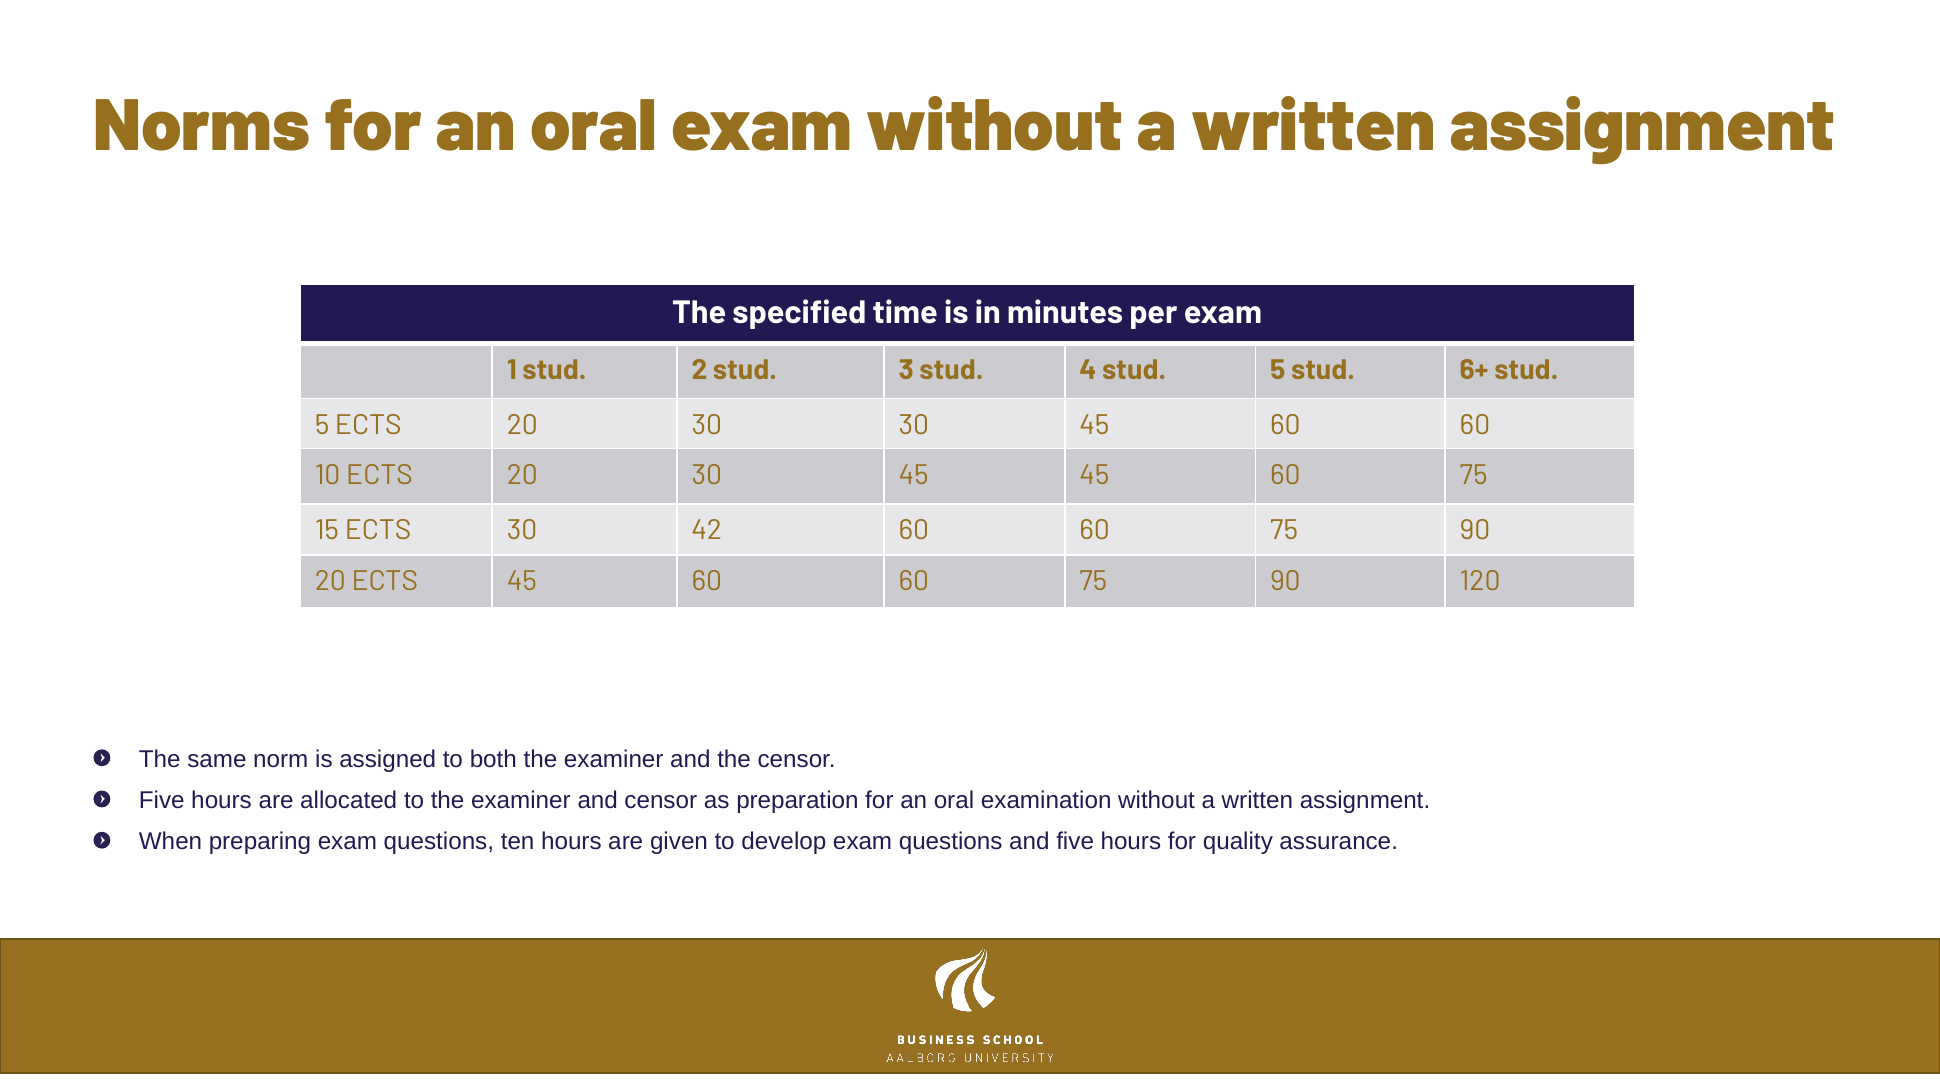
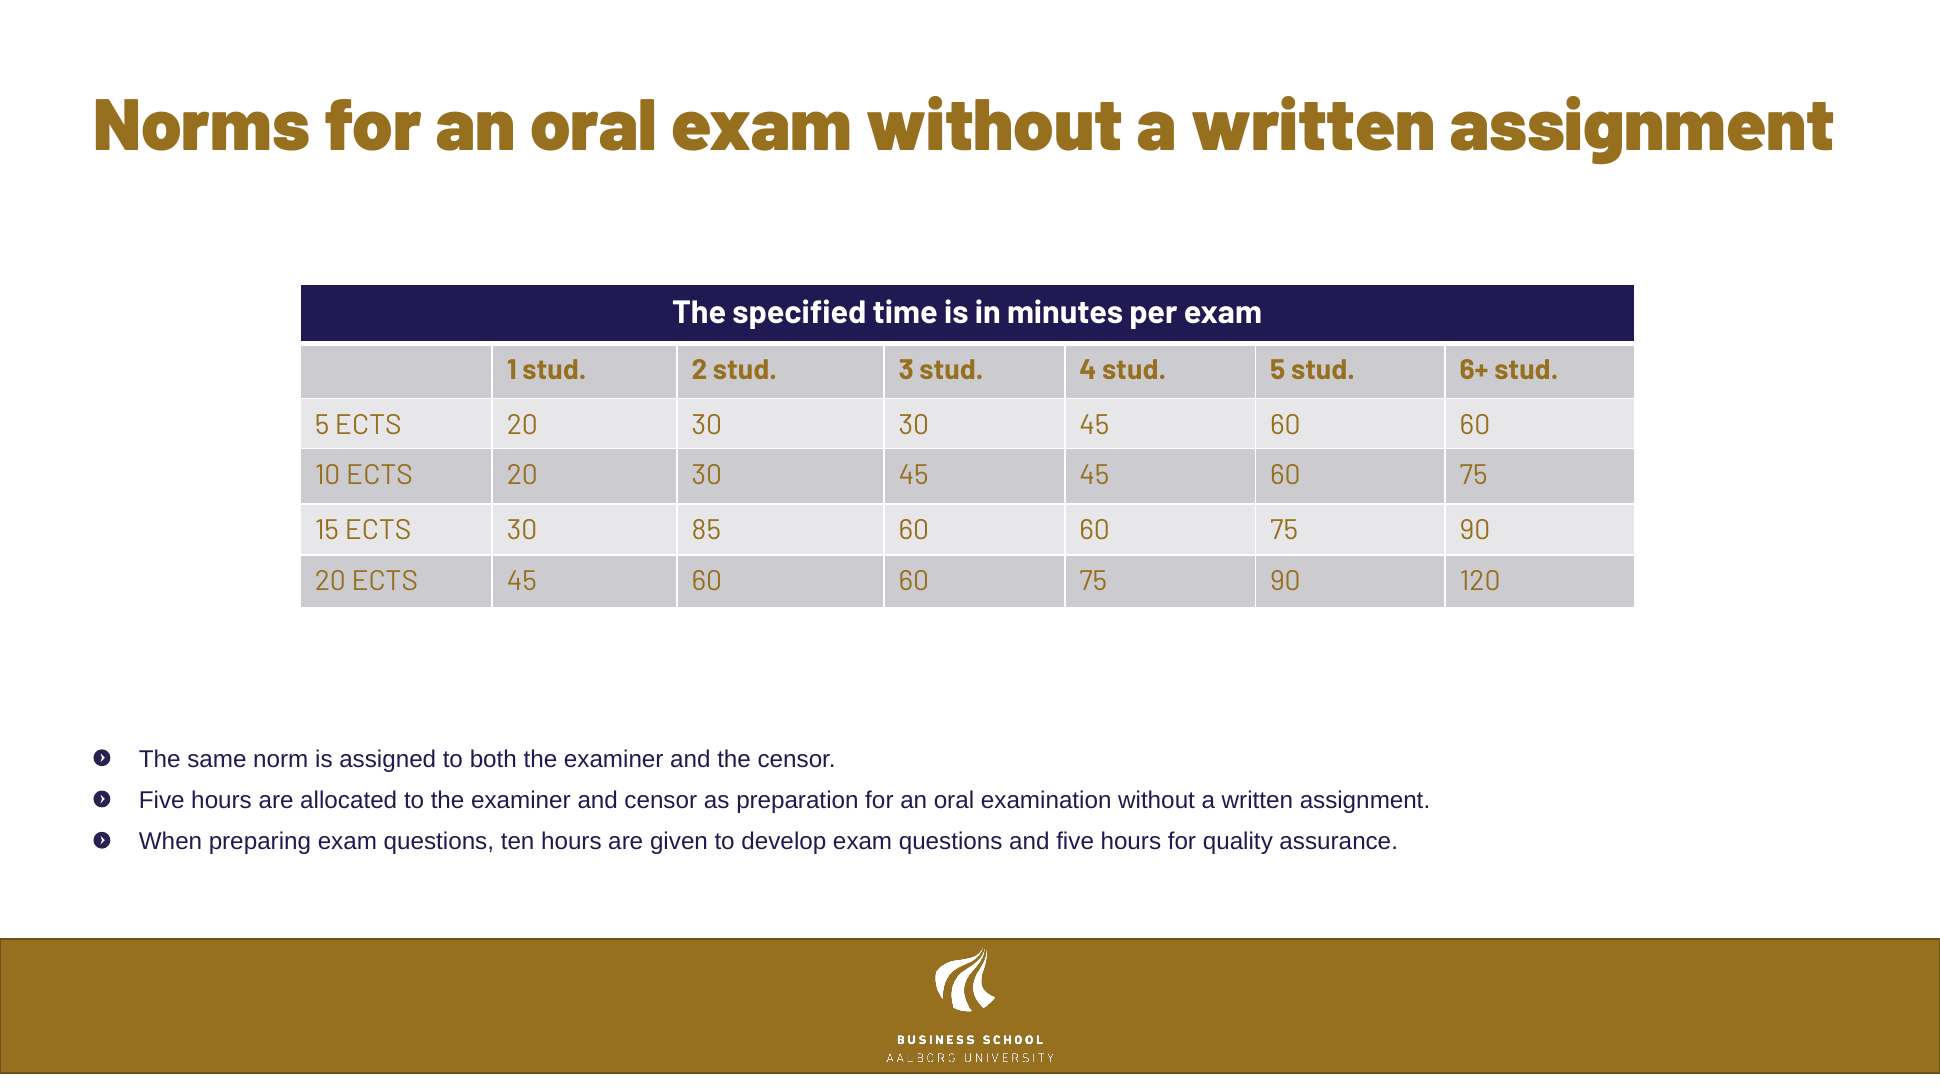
42: 42 -> 85
